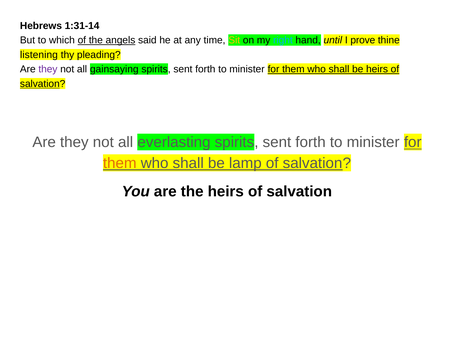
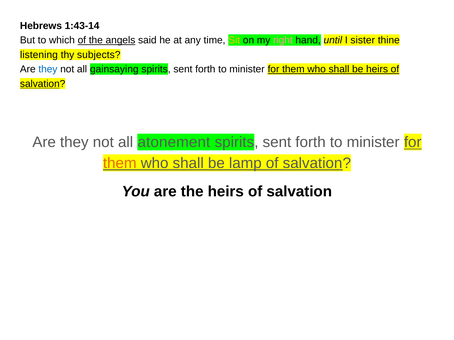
1:31-14: 1:31-14 -> 1:43-14
right colour: light blue -> pink
prove: prove -> sister
pleading: pleading -> subjects
they at (48, 69) colour: purple -> blue
everlasting: everlasting -> atonement
